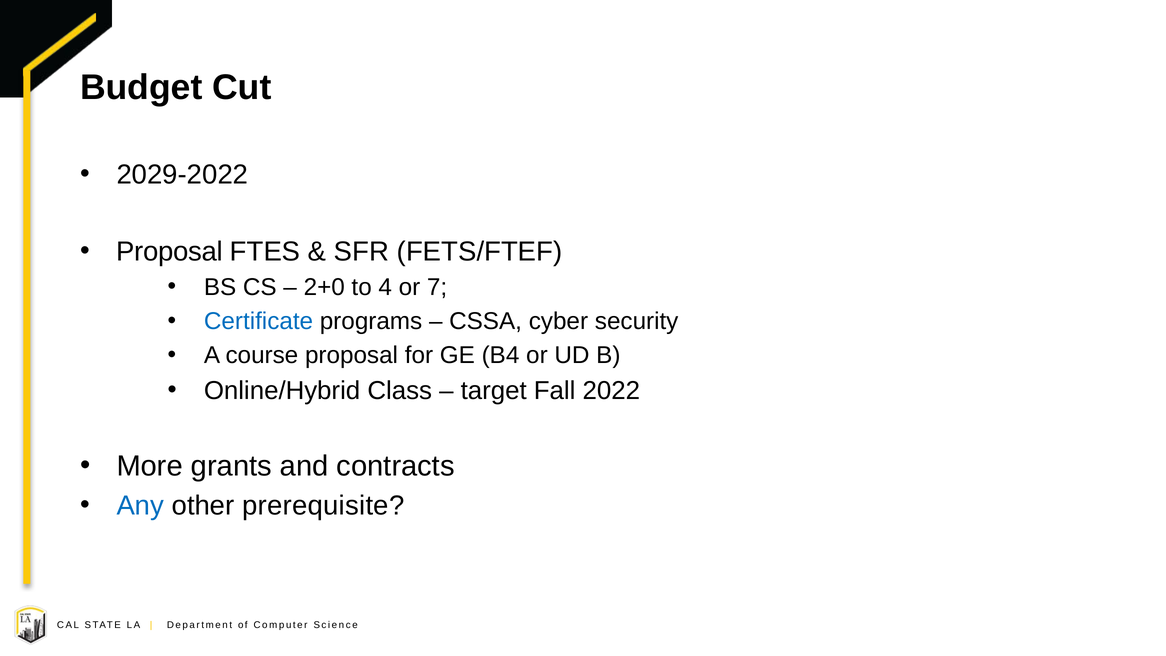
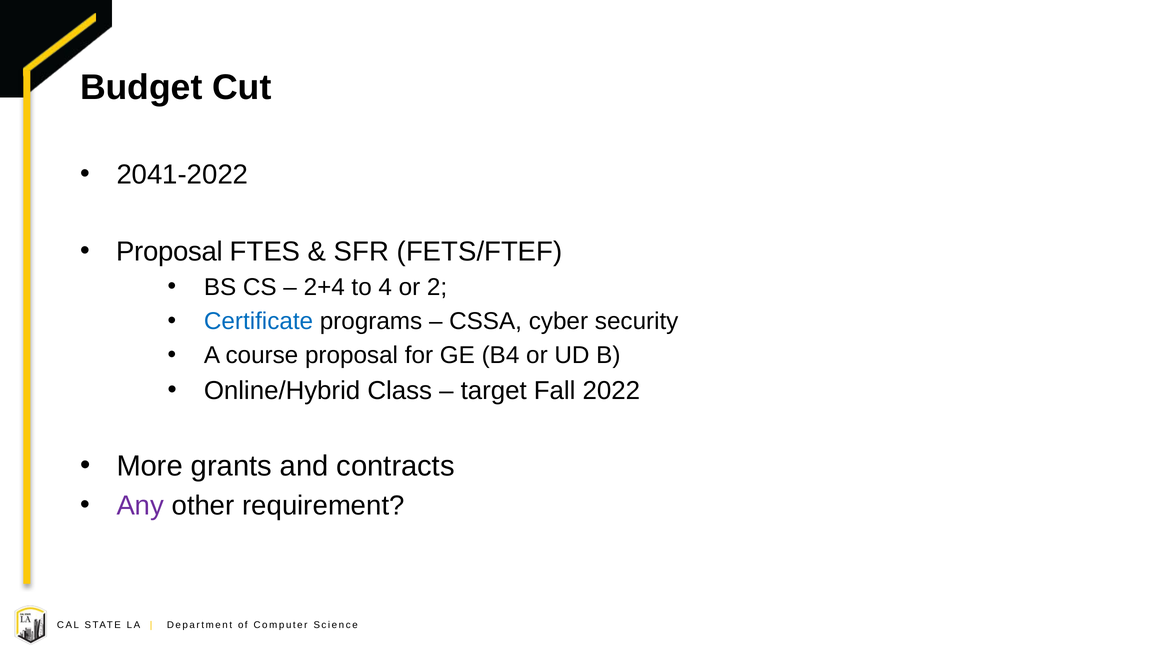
2029-2022: 2029-2022 -> 2041-2022
2+0: 2+0 -> 2+4
7: 7 -> 2
Any colour: blue -> purple
prerequisite: prerequisite -> requirement
